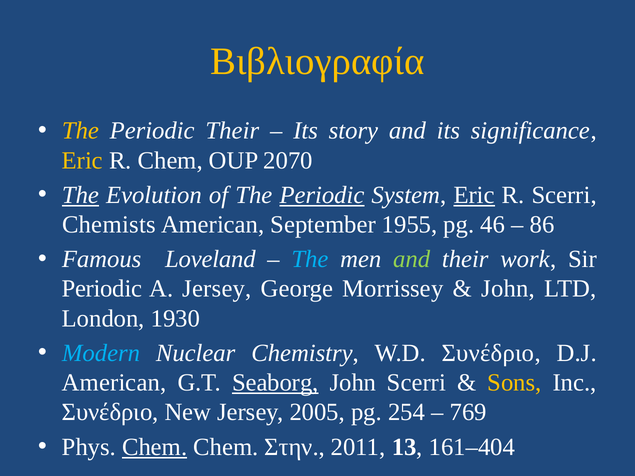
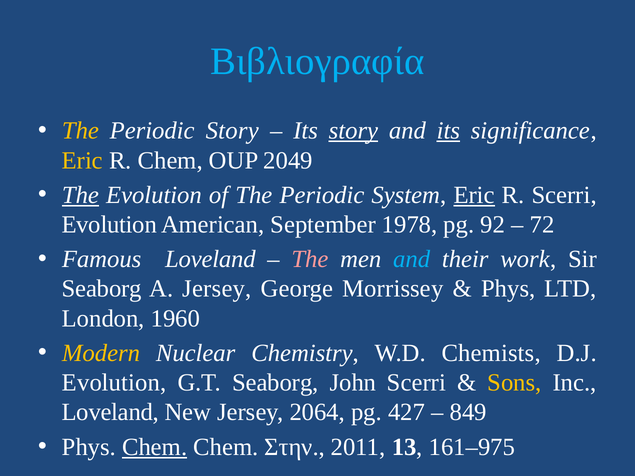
Βιβλιογραφία colour: yellow -> light blue
Periodic Their: Their -> Story
story at (353, 131) underline: none -> present
its at (448, 131) underline: none -> present
2070: 2070 -> 2049
Periodic at (322, 195) underline: present -> none
Chemists at (109, 225): Chemists -> Evolution
1955: 1955 -> 1978
46: 46 -> 92
86: 86 -> 72
The at (310, 259) colour: light blue -> pink
and at (412, 259) colour: light green -> light blue
Periodic at (102, 289): Periodic -> Seaborg
John at (508, 289): John -> Phys
1930: 1930 -> 1960
Modern colour: light blue -> yellow
W.D Συνέδριο: Συνέδριο -> Chemists
American at (114, 383): American -> Evolution
Seaborg at (275, 383) underline: present -> none
Συνέδριο at (110, 413): Συνέδριο -> Loveland
2005: 2005 -> 2064
254: 254 -> 427
769: 769 -> 849
161–404: 161–404 -> 161–975
